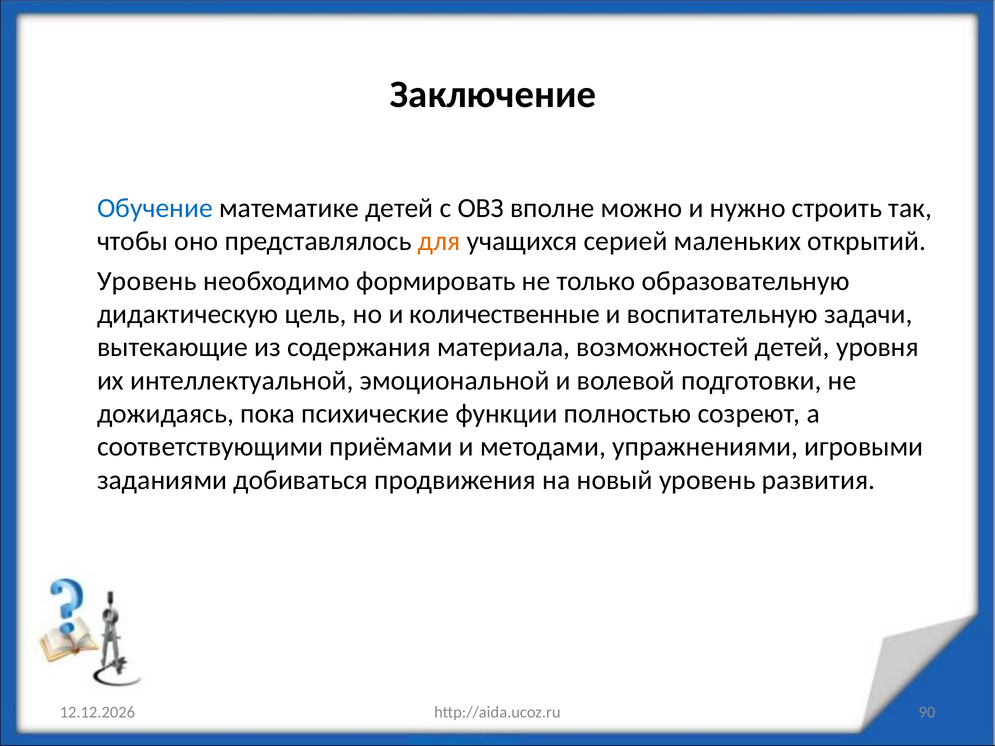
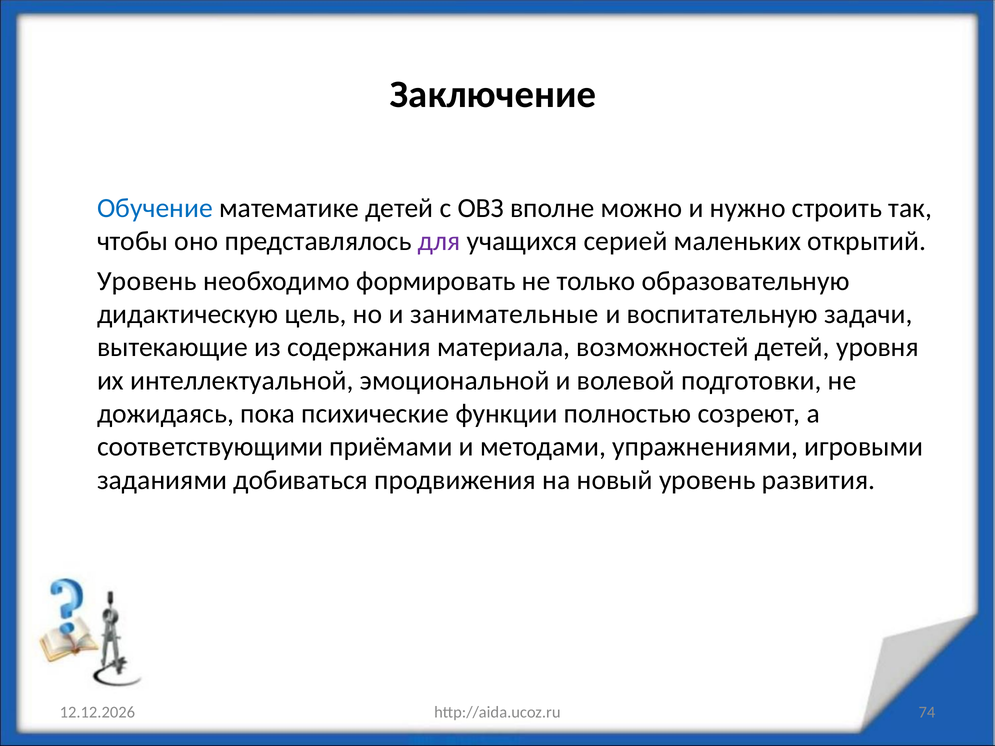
для colour: orange -> purple
количественные: количественные -> занимательные
90: 90 -> 74
